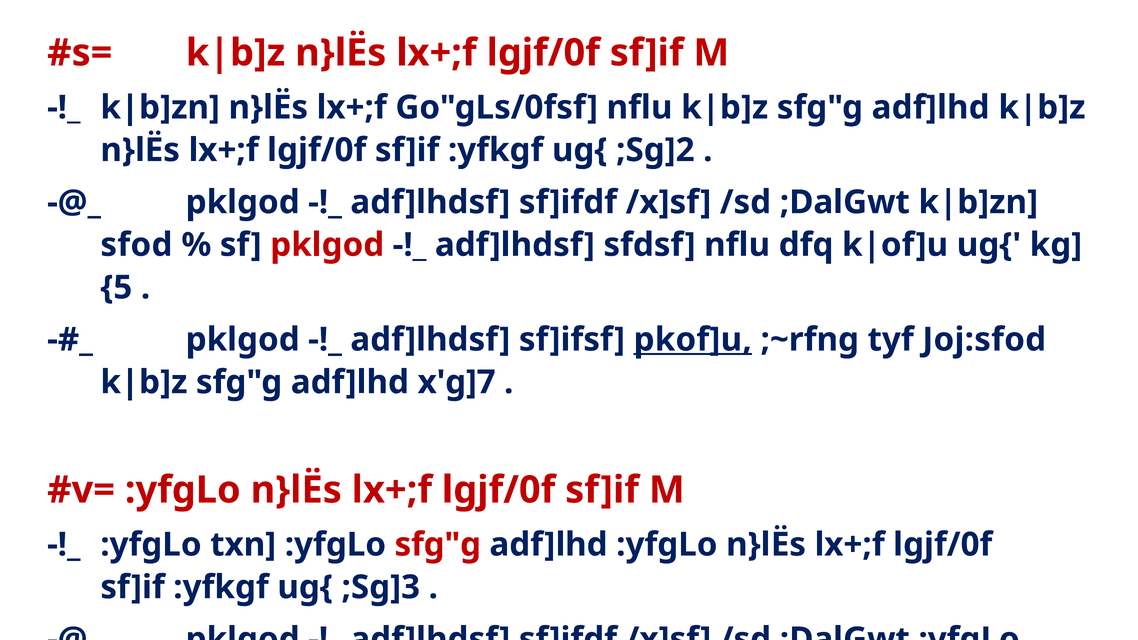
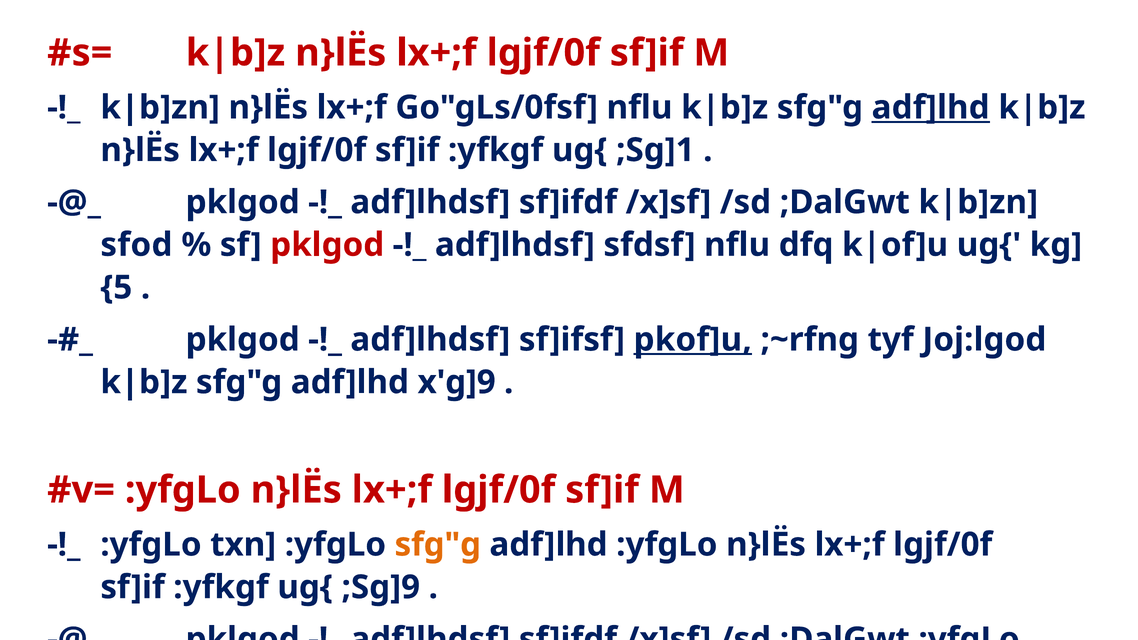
adf]lhd at (931, 108) underline: none -> present
;Sg]2: ;Sg]2 -> ;Sg]1
Joj:sfod: Joj:sfod -> Joj:lgod
x'g]7: x'g]7 -> x'g]9
sfg"g at (438, 545) colour: red -> orange
;Sg]3: ;Sg]3 -> ;Sg]9
